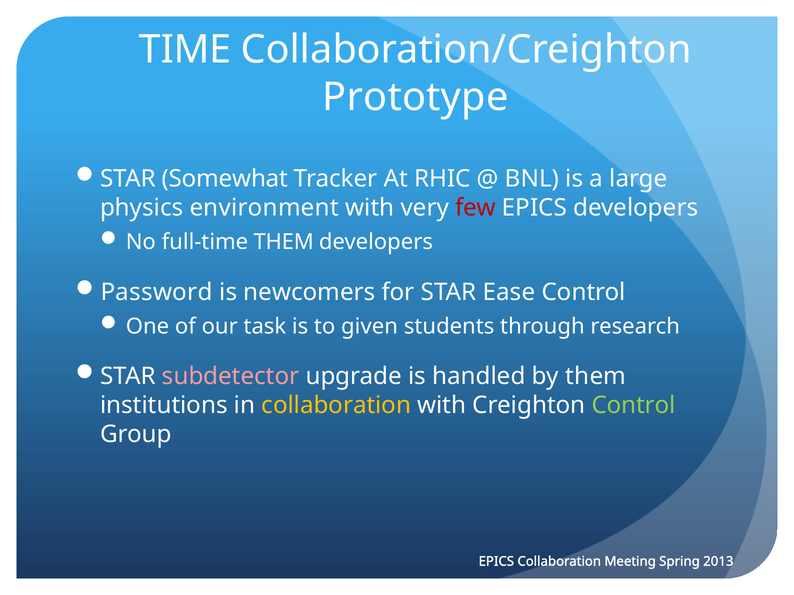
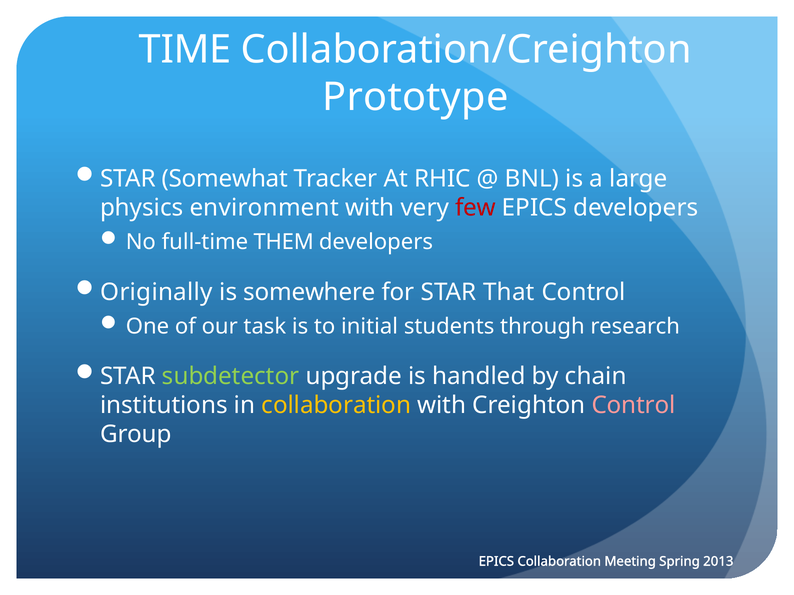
Password: Password -> Originally
newcomers: newcomers -> somewhere
Ease: Ease -> That
given: given -> initial
subdetector colour: pink -> light green
by them: them -> chain
Control at (634, 406) colour: light green -> pink
